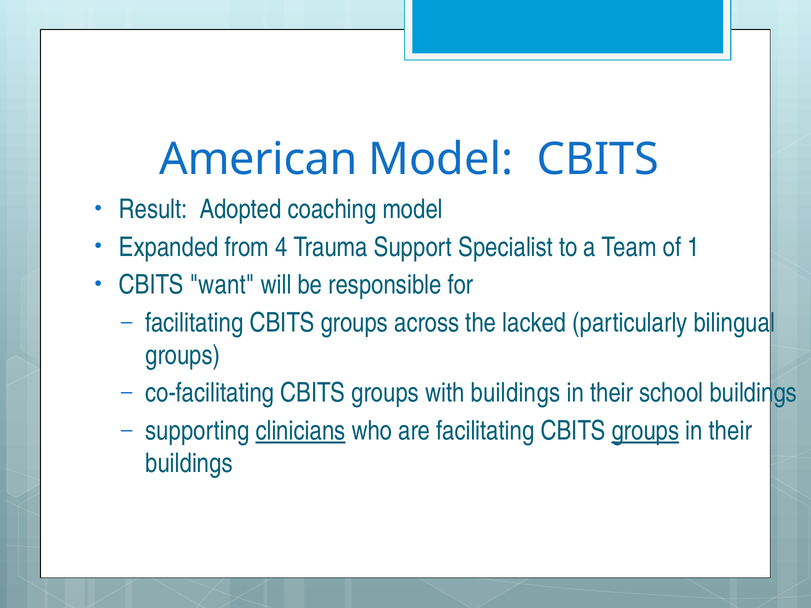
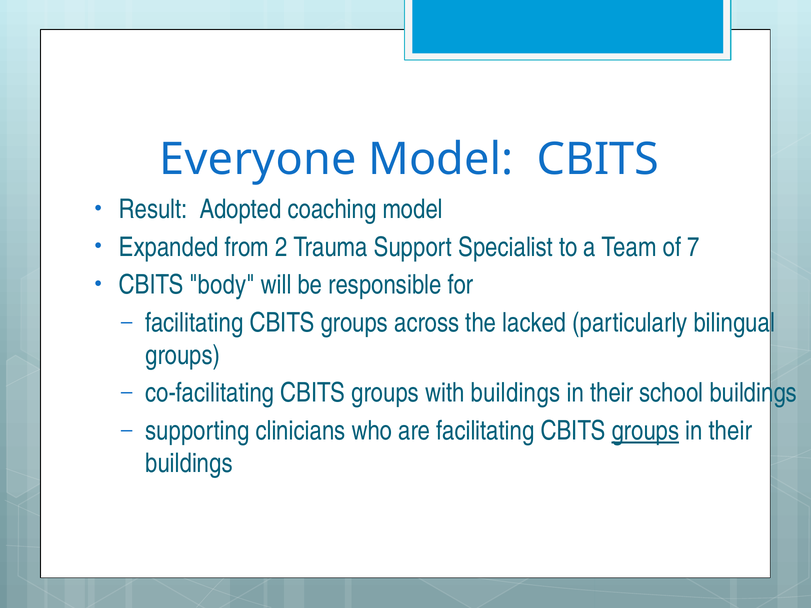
American: American -> Everyone
4: 4 -> 2
1: 1 -> 7
want: want -> body
clinicians underline: present -> none
